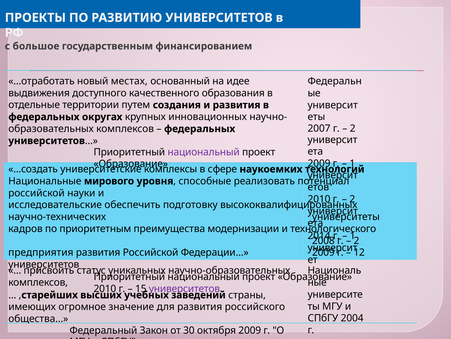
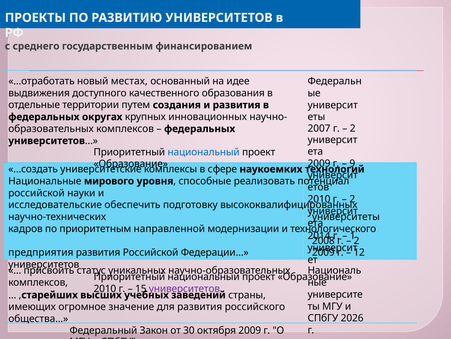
большое: большое -> среднего
национальный at (204, 152) colour: purple -> blue
1 at (352, 163): 1 -> 9
преимущества: преимущества -> направленной
2004: 2004 -> 2026
